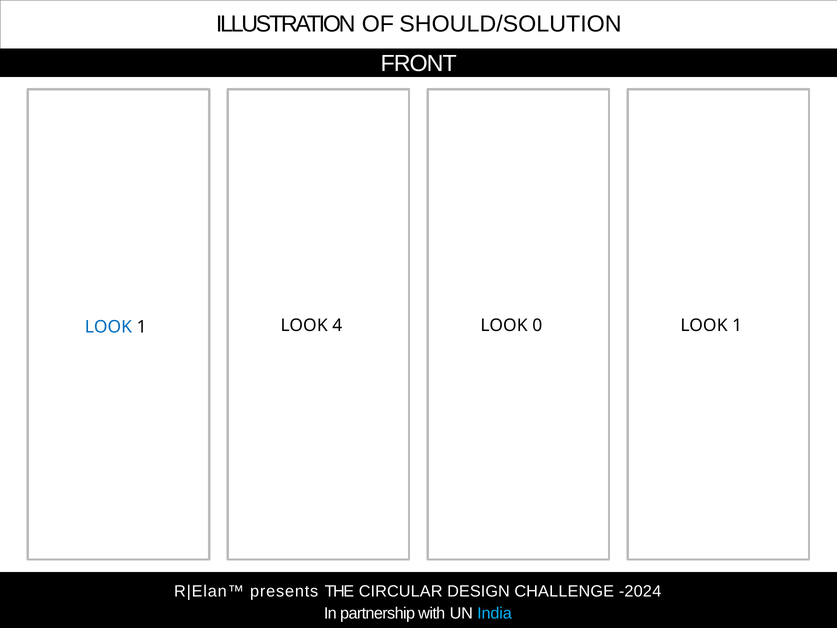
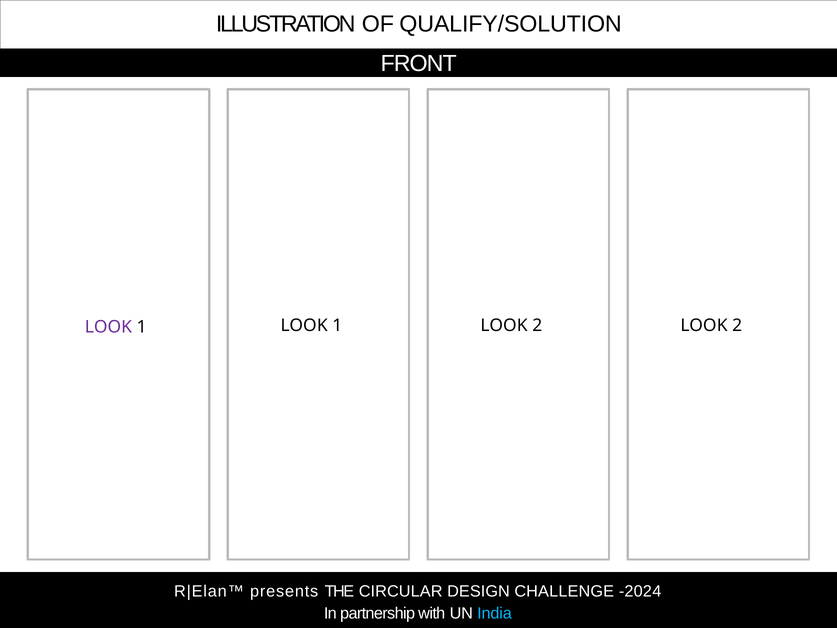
SHOULD/SOLUTION: SHOULD/SOLUTION -> QUALIFY/SOLUTION
LOOK at (108, 327) colour: blue -> purple
1 LOOK 4: 4 -> 1
0 at (537, 325): 0 -> 2
1 at (737, 325): 1 -> 2
